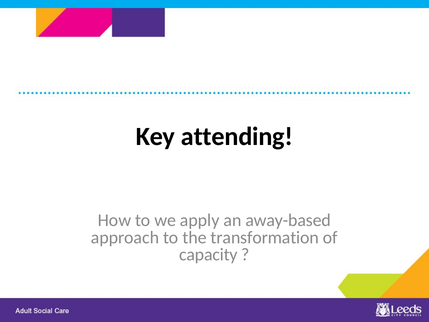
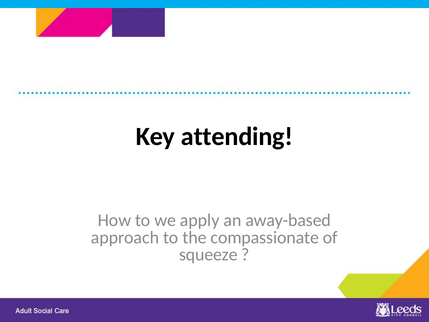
transformation: transformation -> compassionate
capacity: capacity -> squeeze
